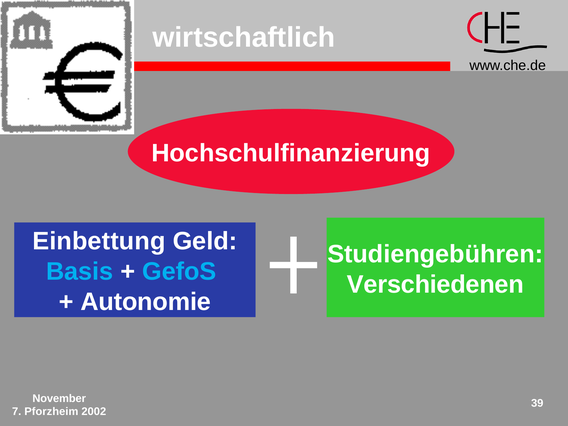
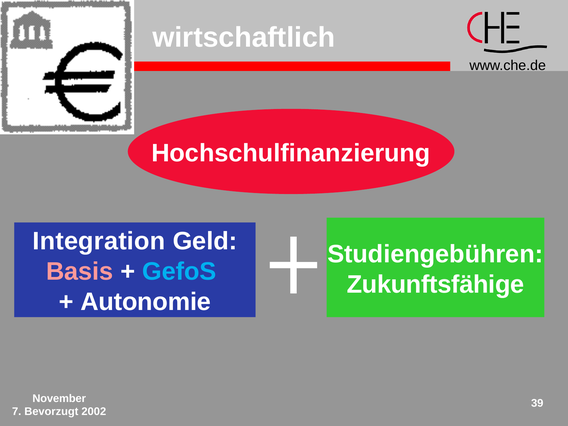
Einbettung: Einbettung -> Integration
Basis colour: light blue -> pink
Verschiedenen: Verschiedenen -> Zukunftsfähige
Pforzheim: Pforzheim -> Bevorzugt
